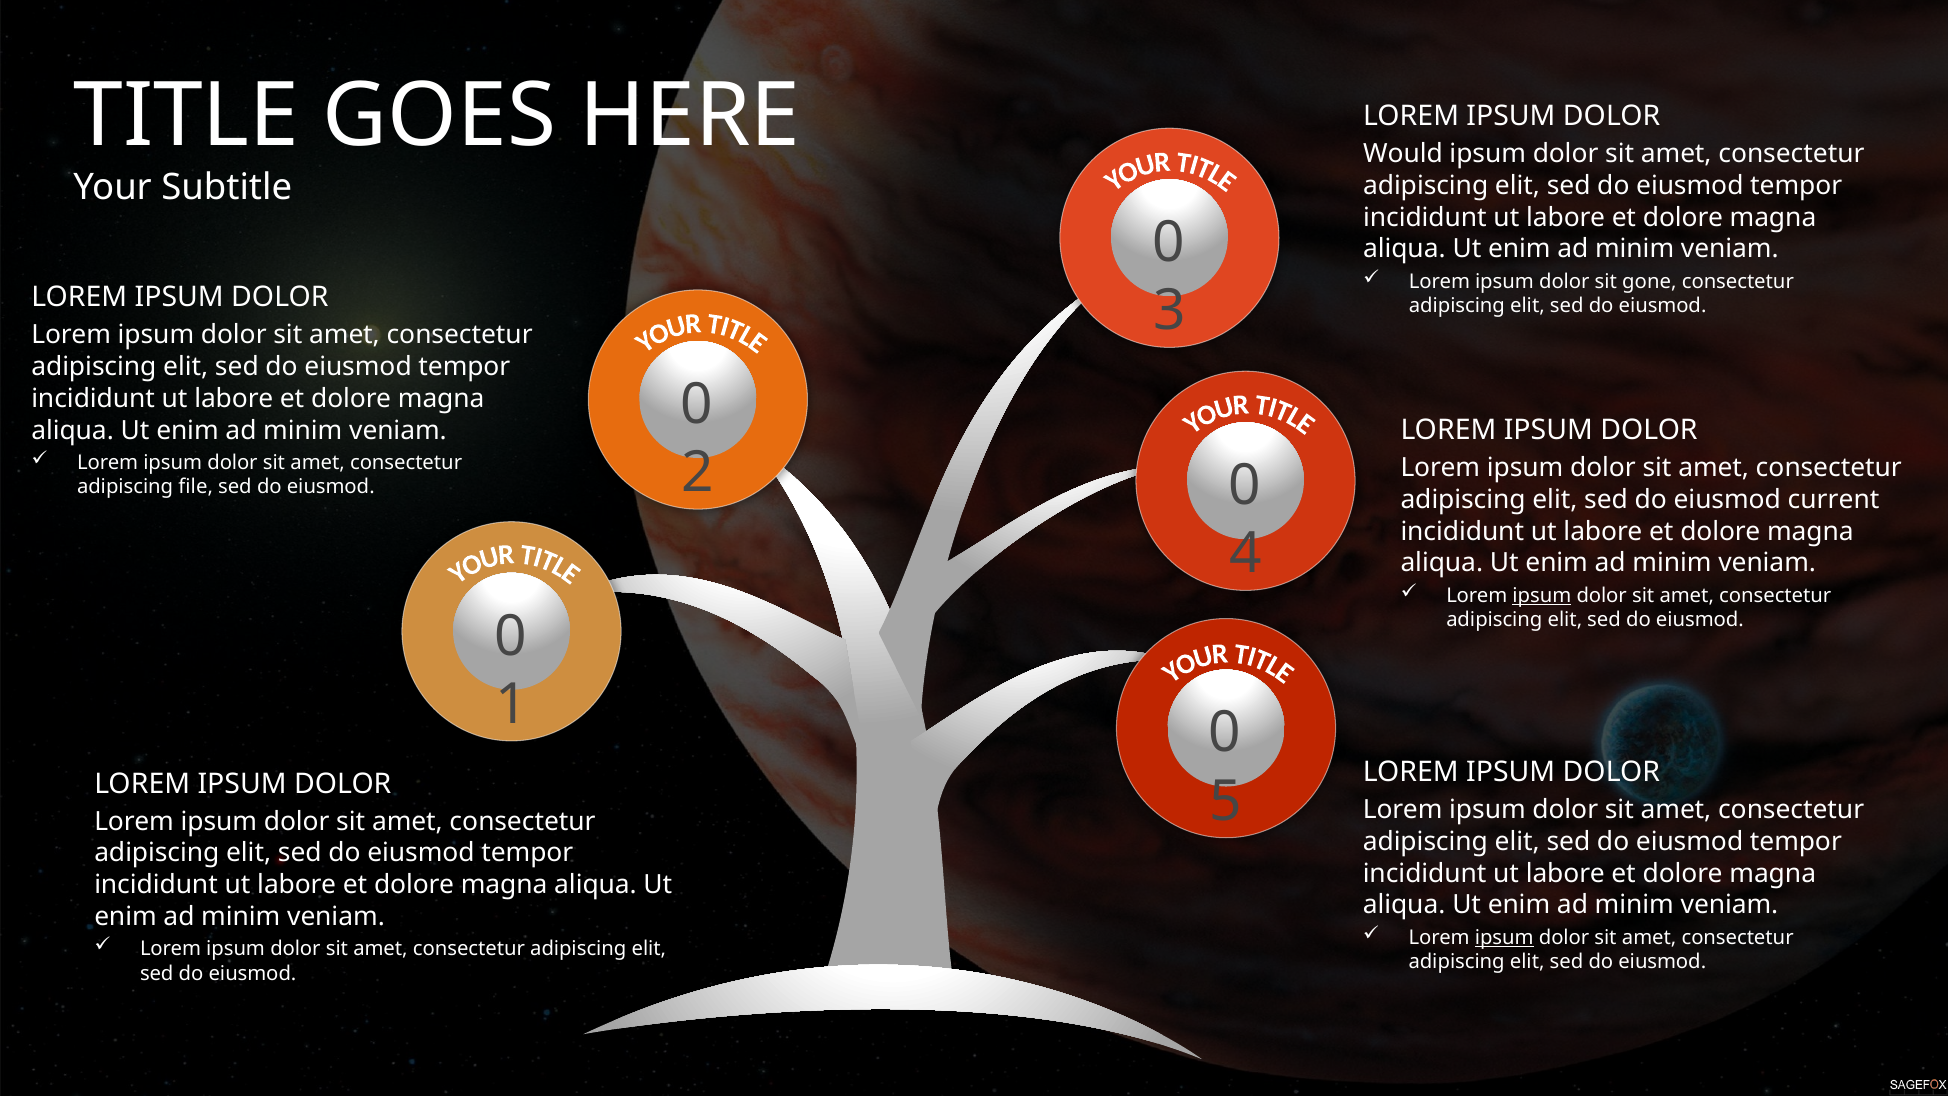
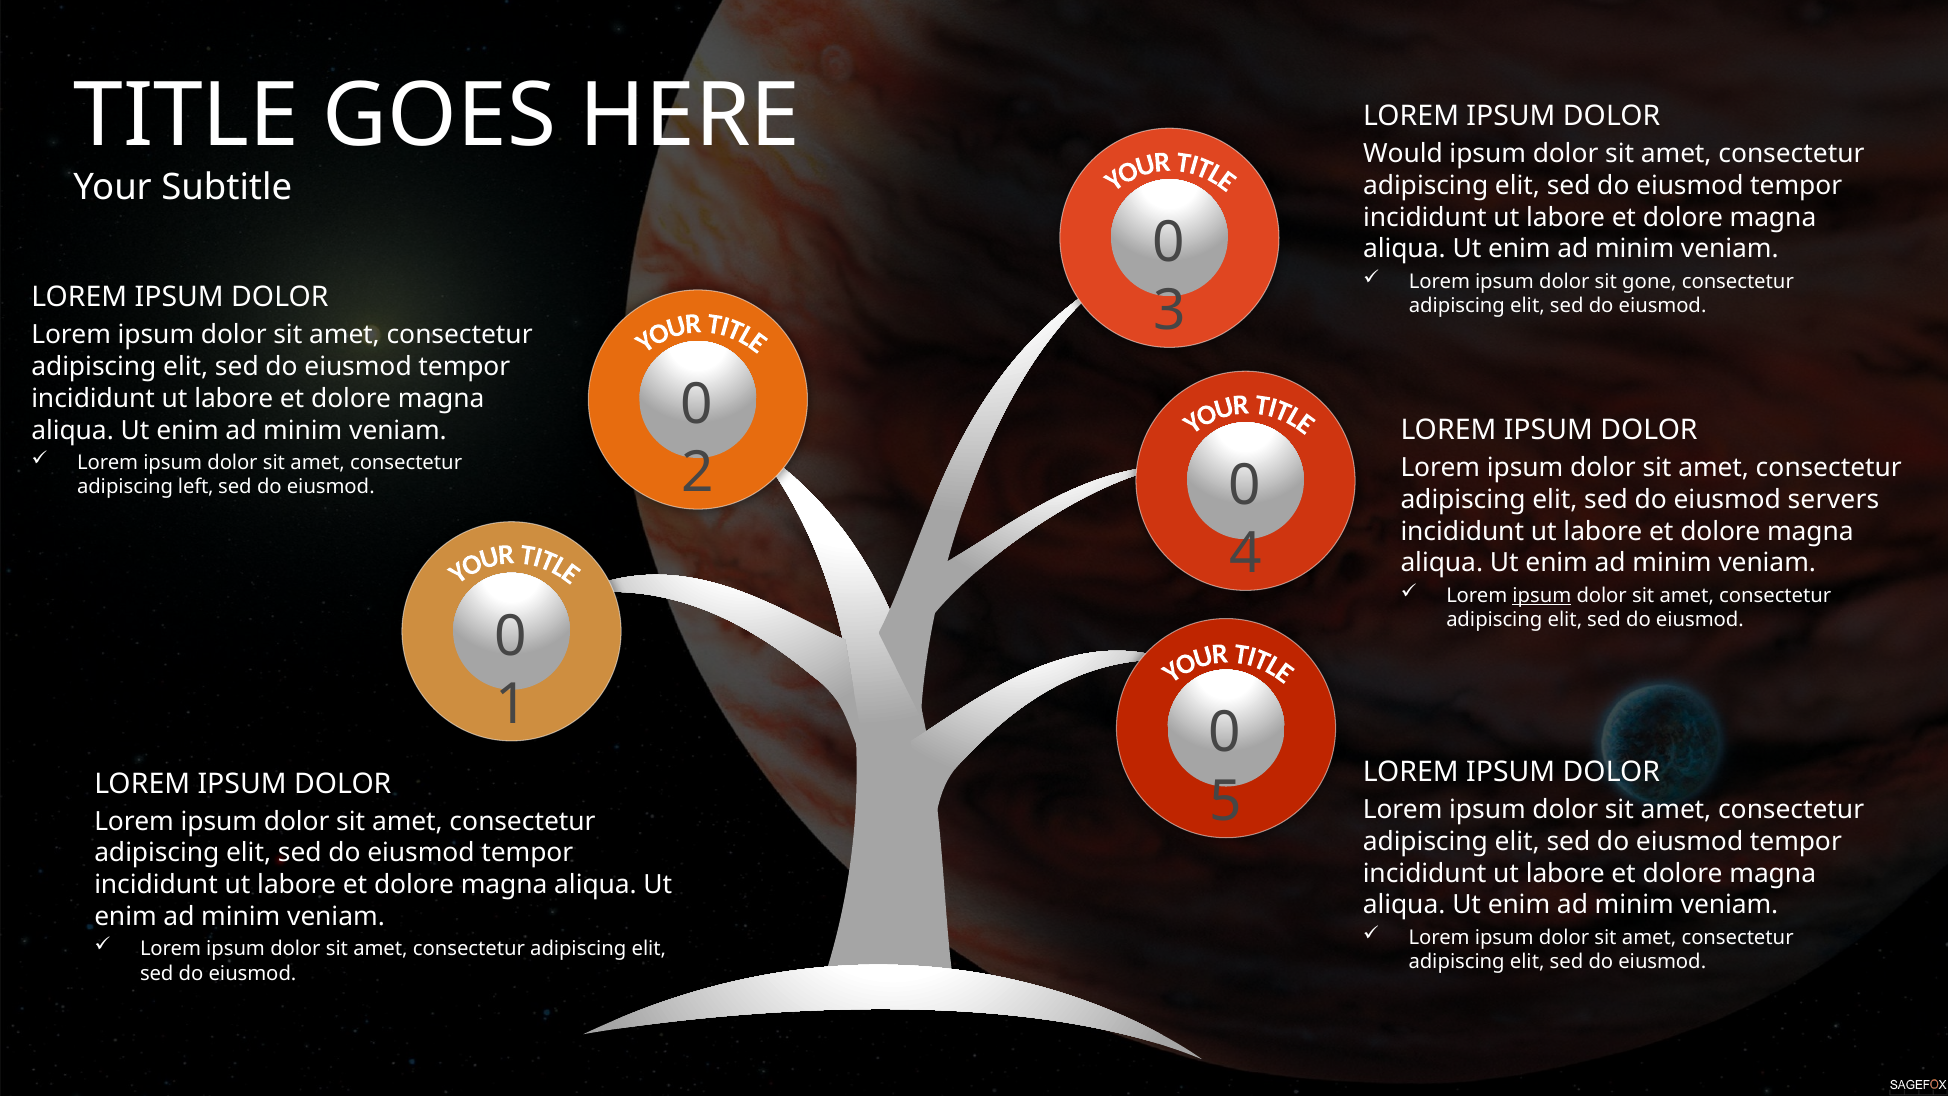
file: file -> left
current: current -> servers
ipsum at (1504, 937) underline: present -> none
